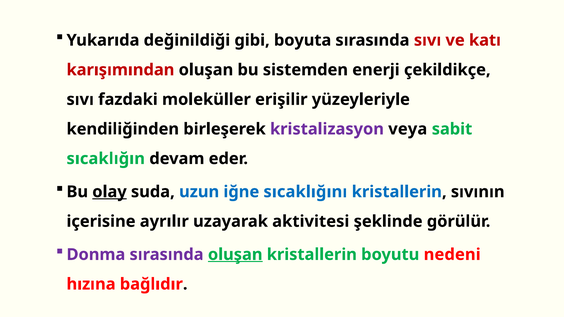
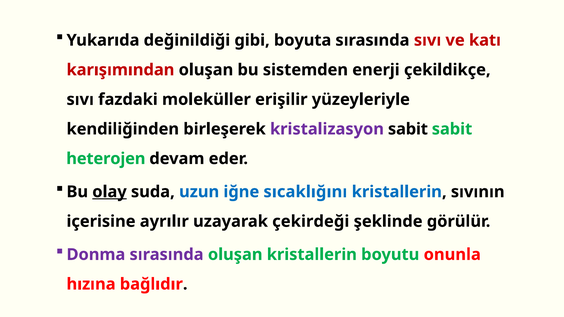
kristalizasyon veya: veya -> sabit
sıcaklığın: sıcaklığın -> heterojen
aktivitesi: aktivitesi -> çekirdeği
oluşan at (235, 255) underline: present -> none
nedeni: nedeni -> onunla
